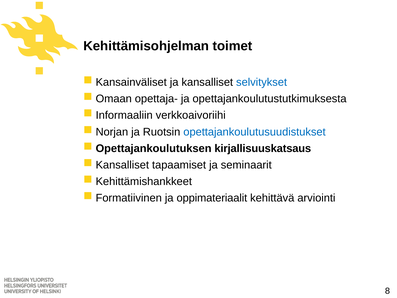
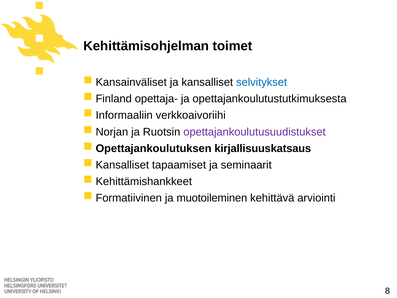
Omaan: Omaan -> Finland
opettajankoulutusuudistukset colour: blue -> purple
oppimateriaalit: oppimateriaalit -> muotoileminen
